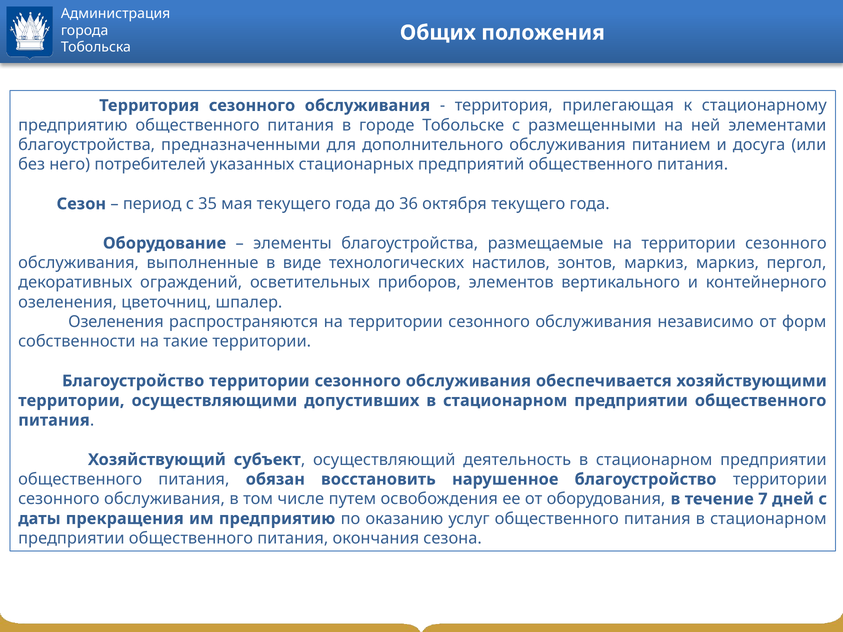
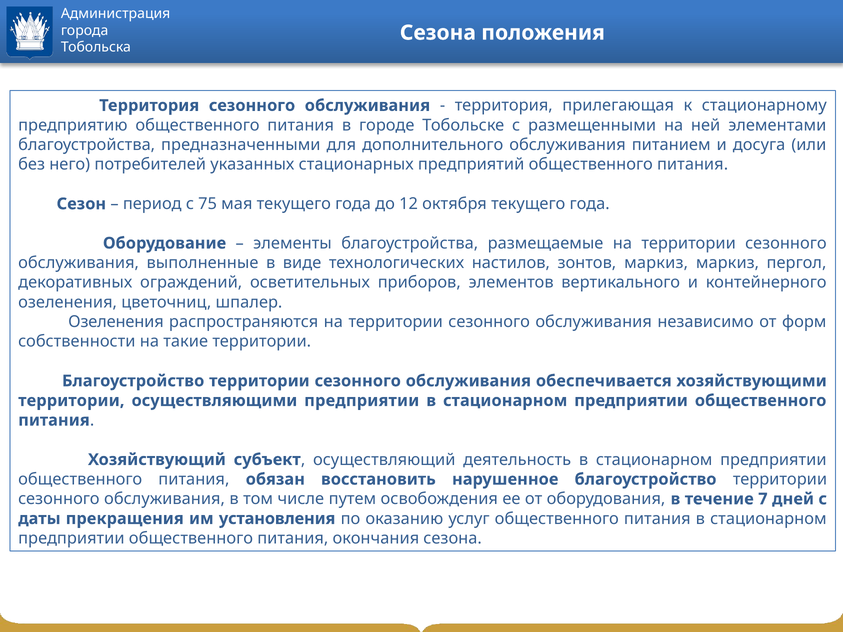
Общих at (438, 33): Общих -> Сезона
35: 35 -> 75
36: 36 -> 12
осуществляющими допустивших: допустивших -> предприятии
им предприятию: предприятию -> установления
